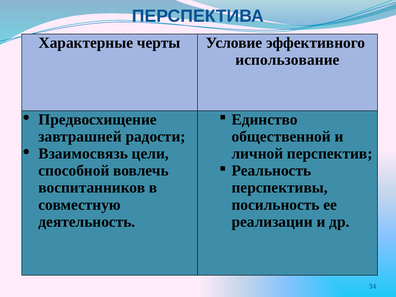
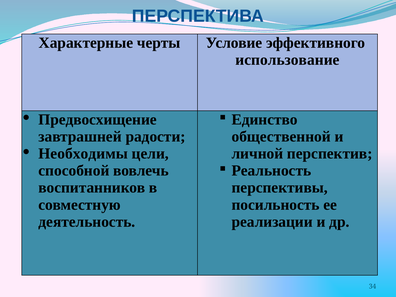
Взаимосвязь: Взаимосвязь -> Необходимы
